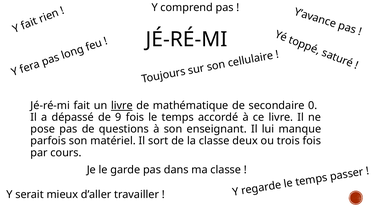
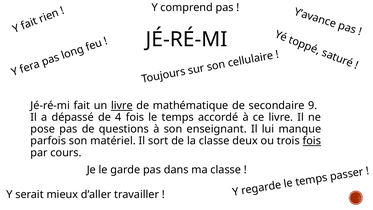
0: 0 -> 9
9: 9 -> 4
fois at (312, 141) underline: none -> present
